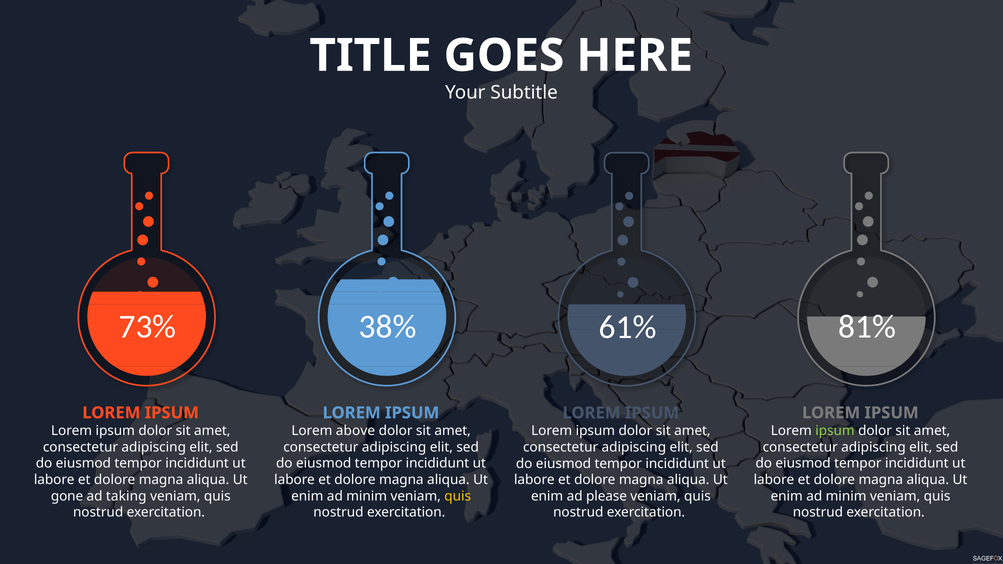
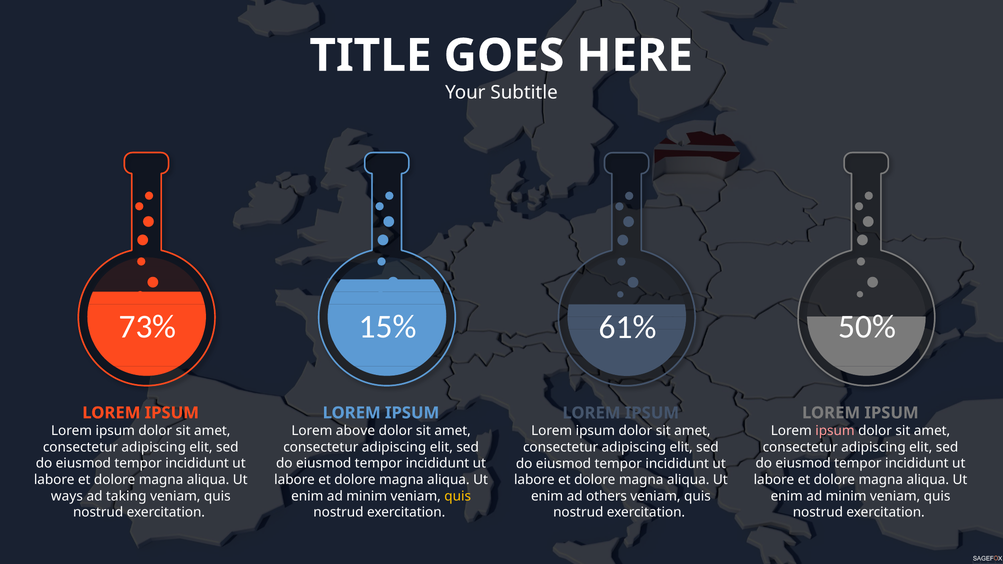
38%: 38% -> 15%
81%: 81% -> 50%
ipsum at (835, 431) colour: light green -> pink
gone: gone -> ways
please: please -> others
